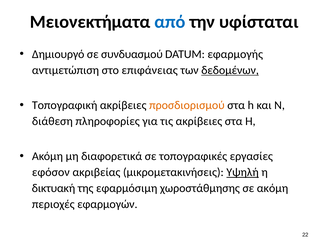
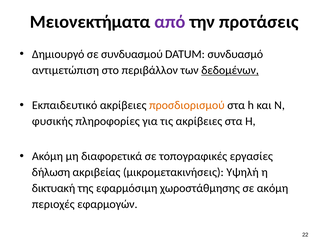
από colour: blue -> purple
υφίσταται: υφίσταται -> προτάσεις
εφαρμογής: εφαρμογής -> συνδυασμό
επιφάνειας: επιφάνειας -> περιβάλλον
Τοπογραφική: Τοπογραφική -> Εκπαιδευτικό
διάθεση: διάθεση -> φυσικής
εφόσον: εφόσον -> δήλωση
Υψηλή underline: present -> none
